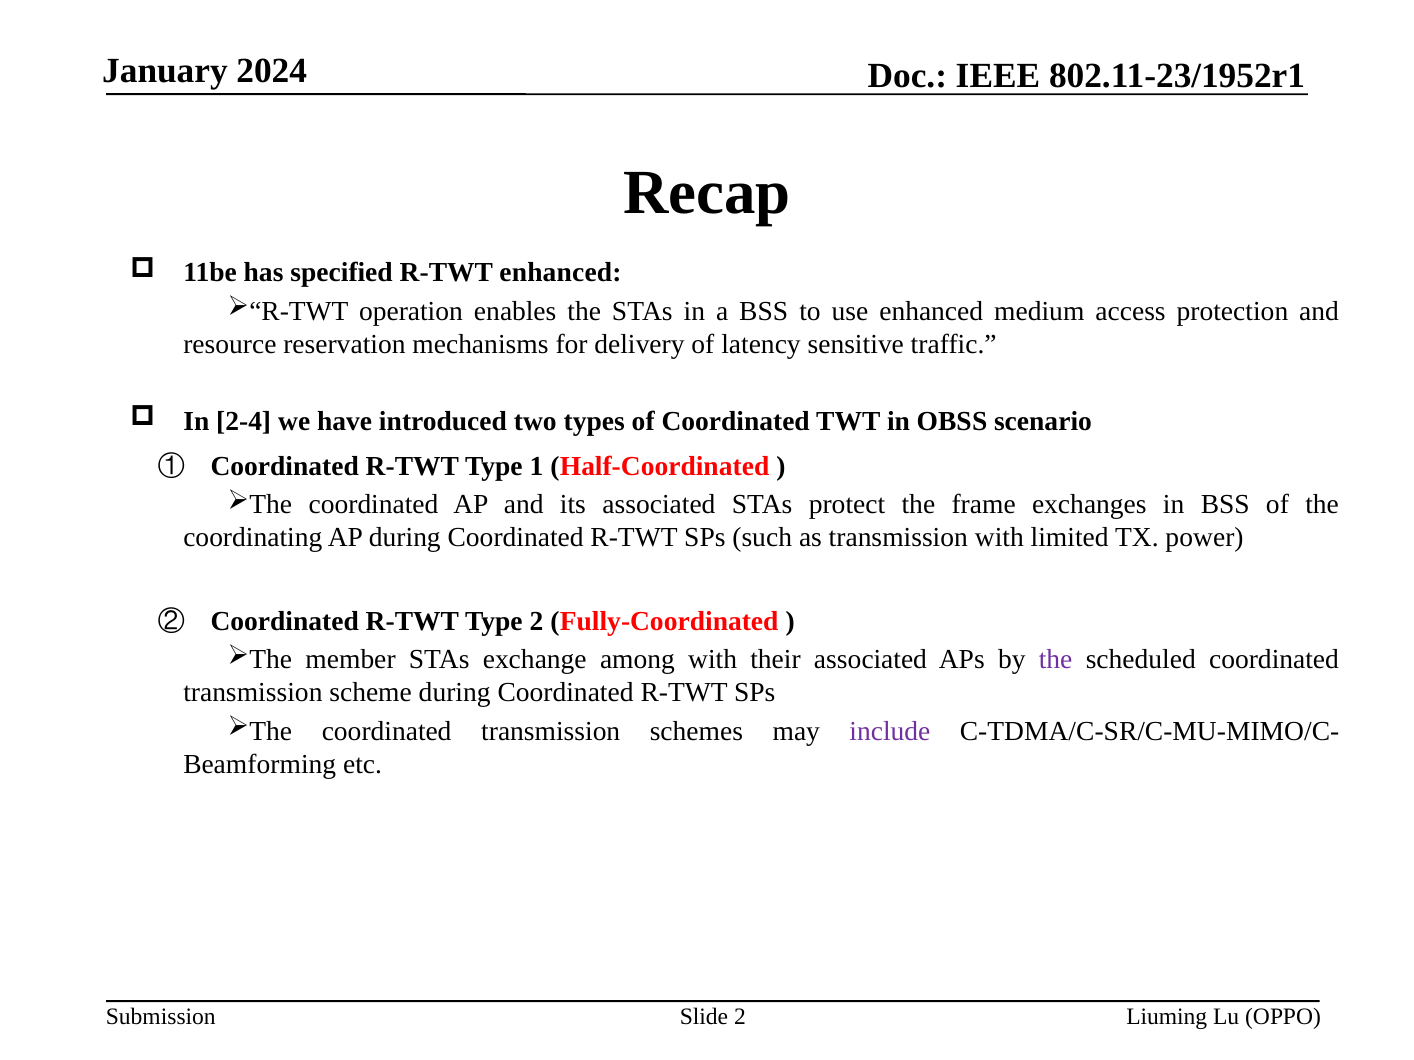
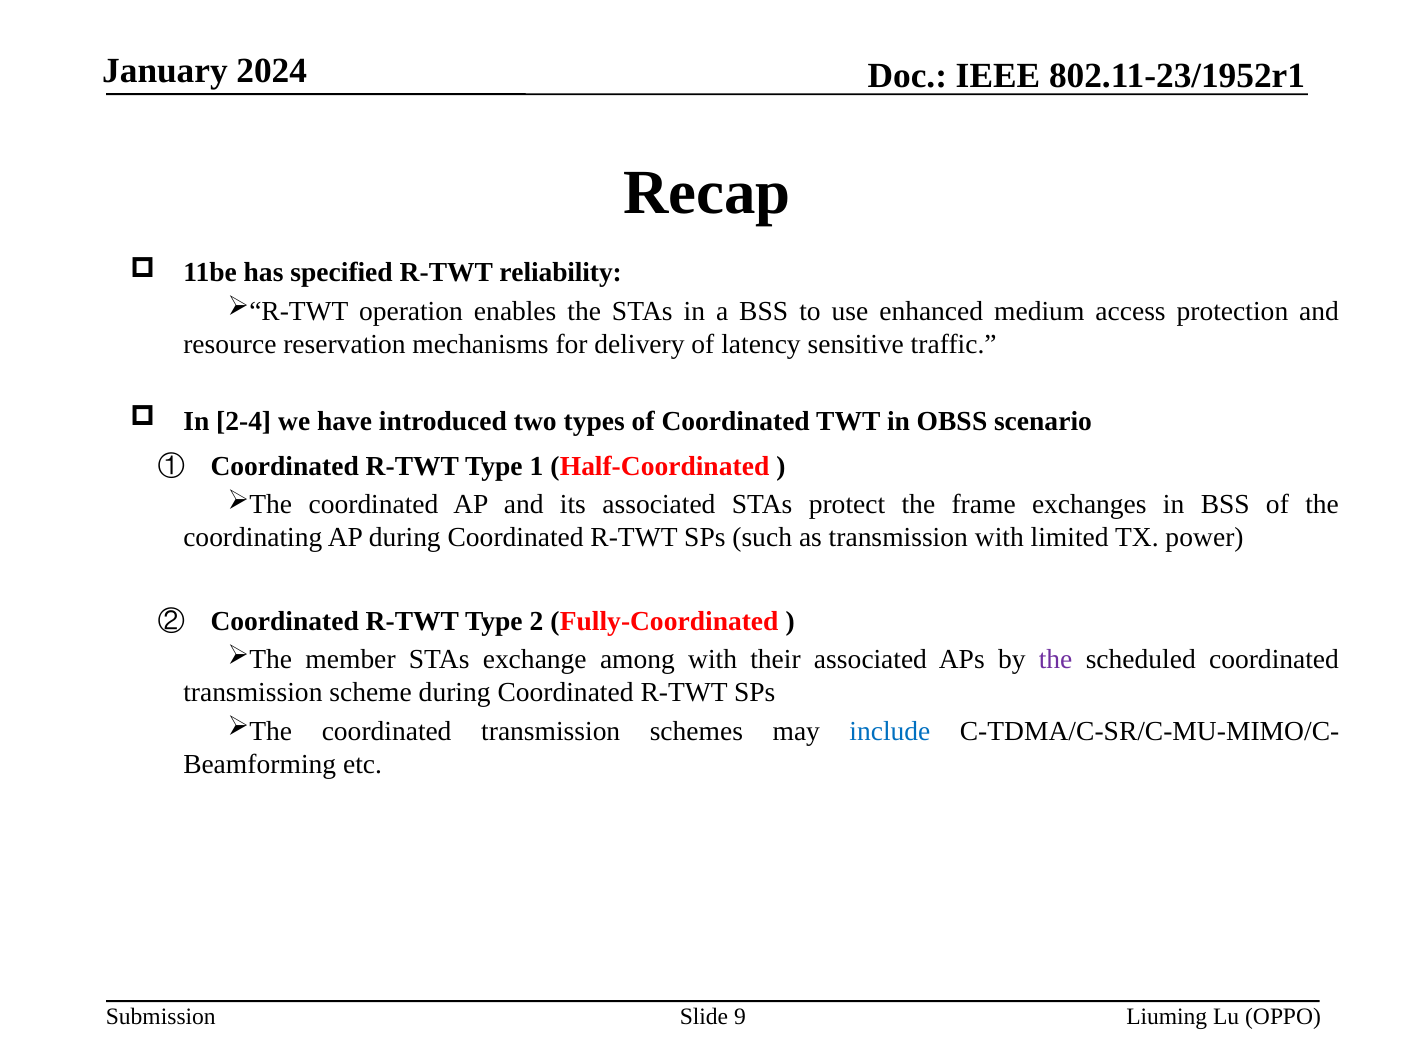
R-TWT enhanced: enhanced -> reliability
include colour: purple -> blue
Slide 2: 2 -> 9
